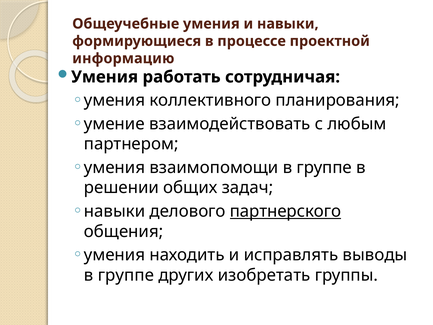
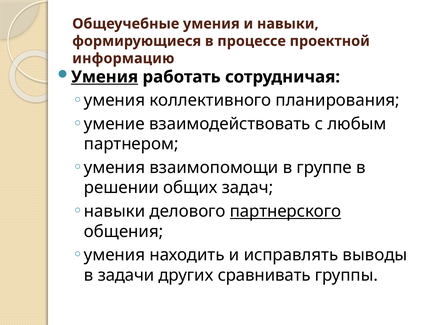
Умения at (105, 77) underline: none -> present
группе at (126, 275): группе -> задачи
изобретать: изобретать -> сравнивать
